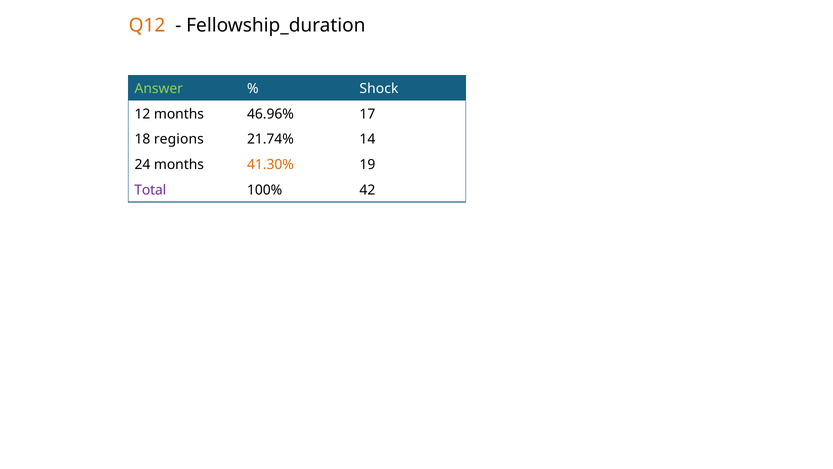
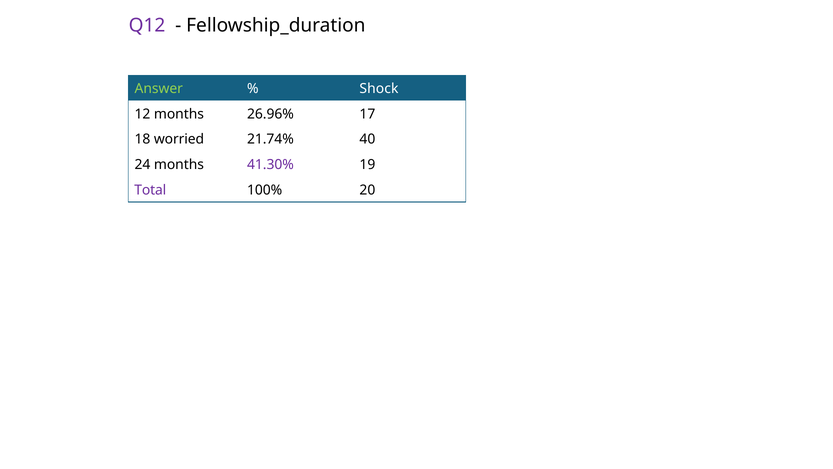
Q12 colour: orange -> purple
46.96%: 46.96% -> 26.96%
regions: regions -> worried
14: 14 -> 40
41.30% colour: orange -> purple
42: 42 -> 20
